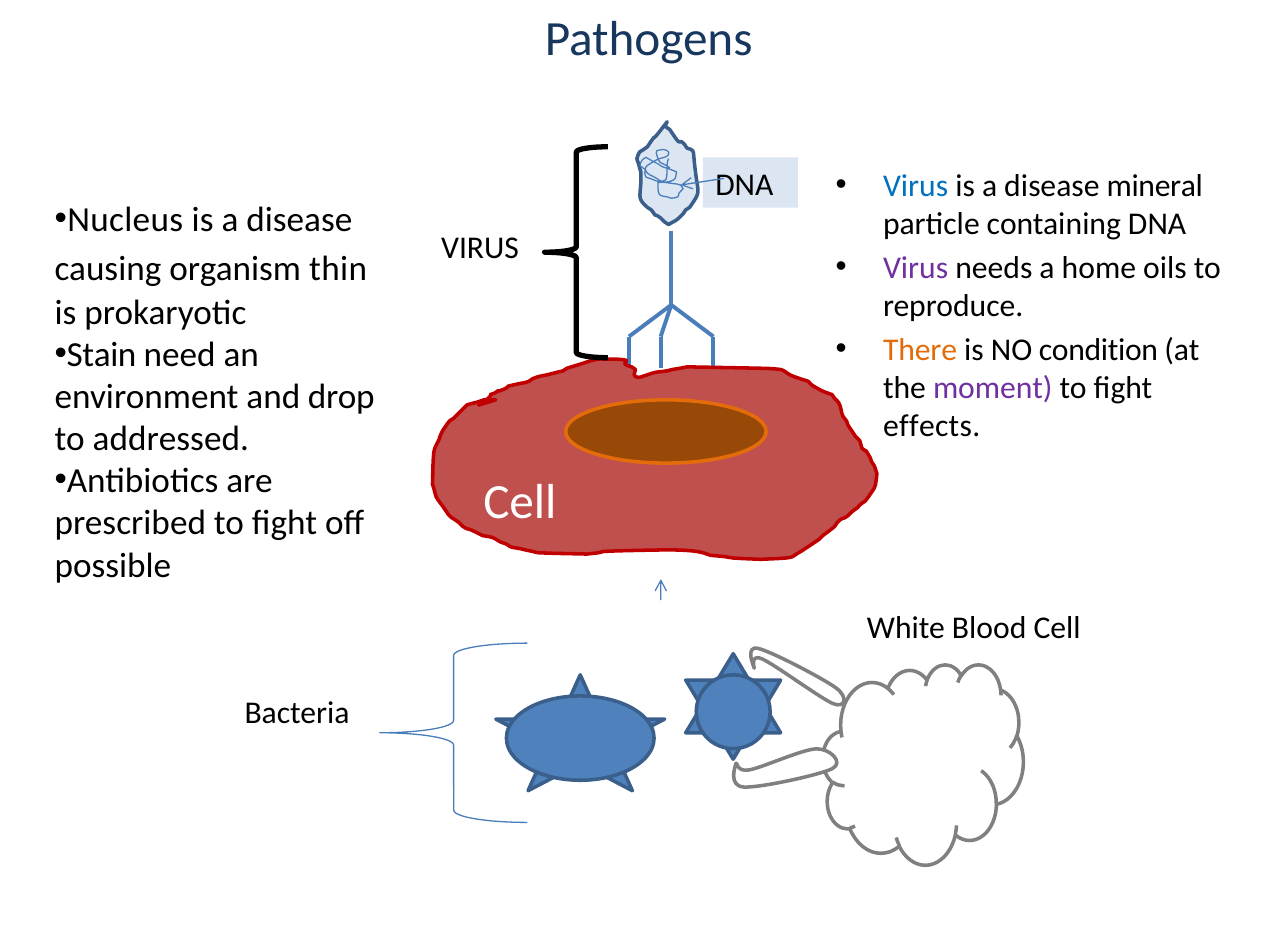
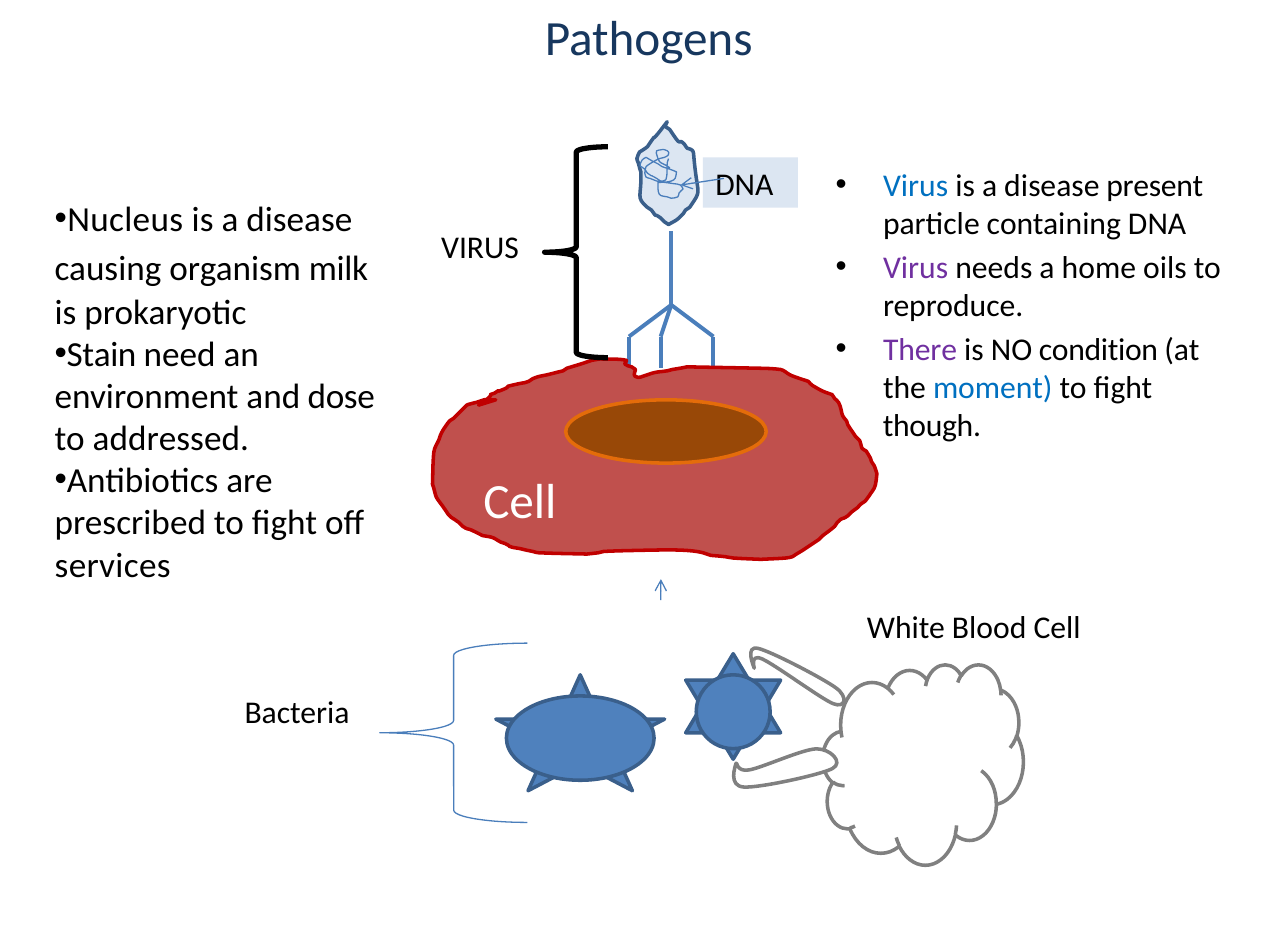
mineral: mineral -> present
thin: thin -> milk
There colour: orange -> purple
moment colour: purple -> blue
drop: drop -> dose
effects: effects -> though
possible: possible -> services
